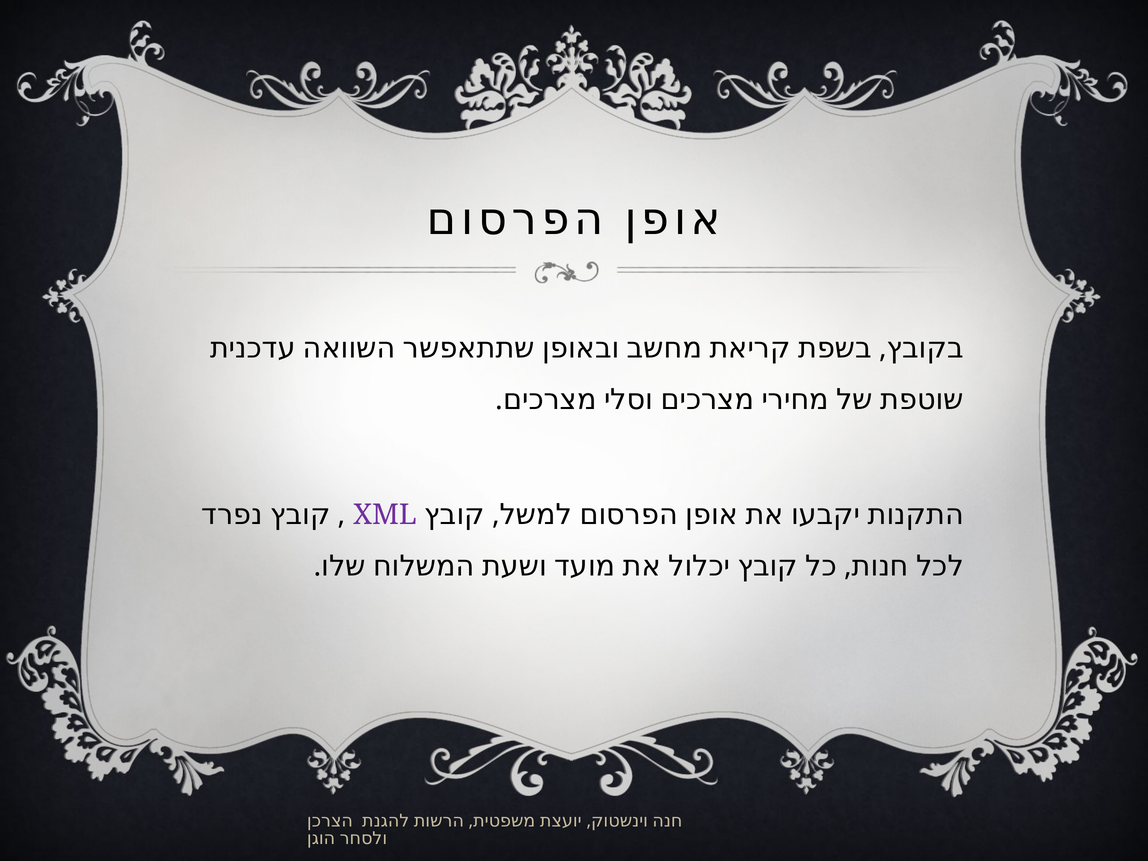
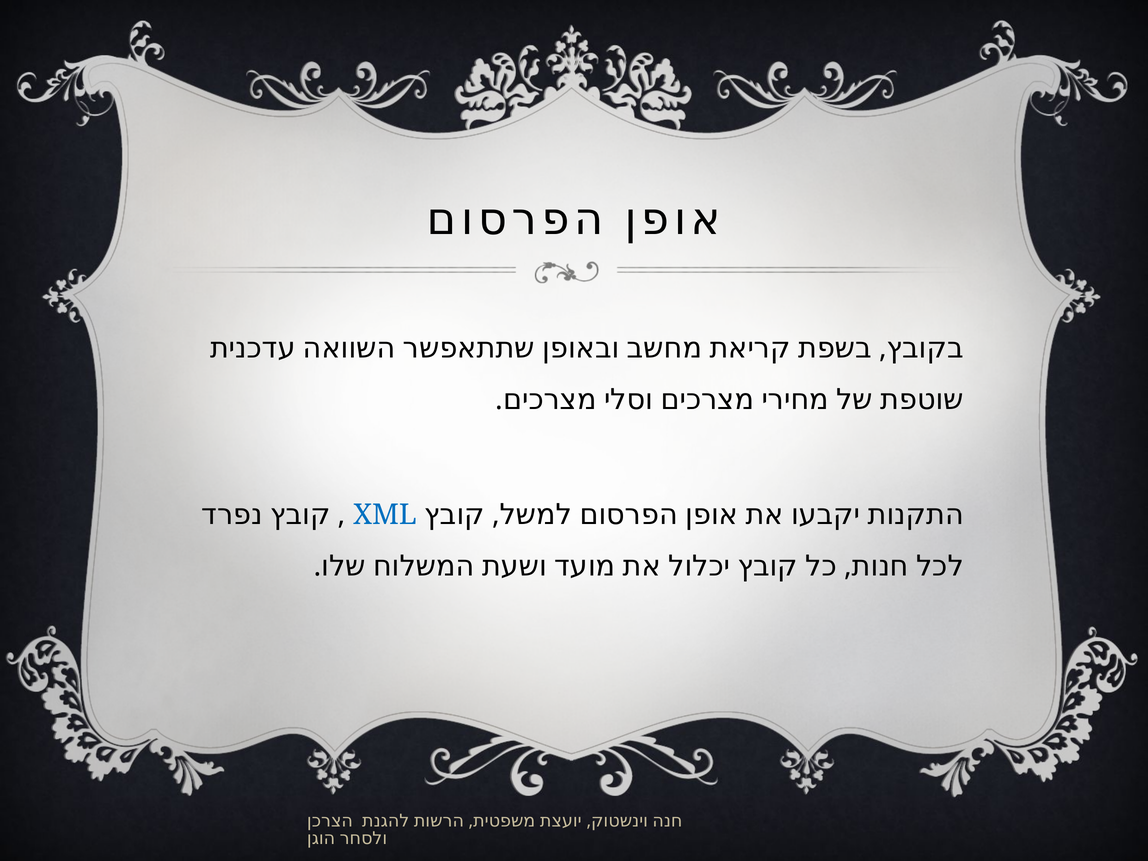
XML colour: purple -> blue
